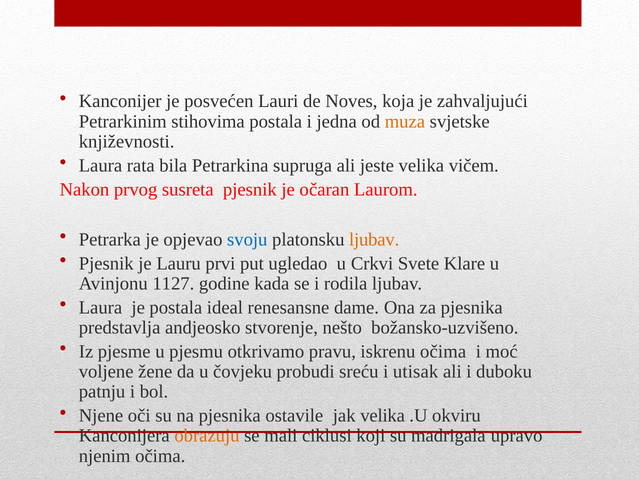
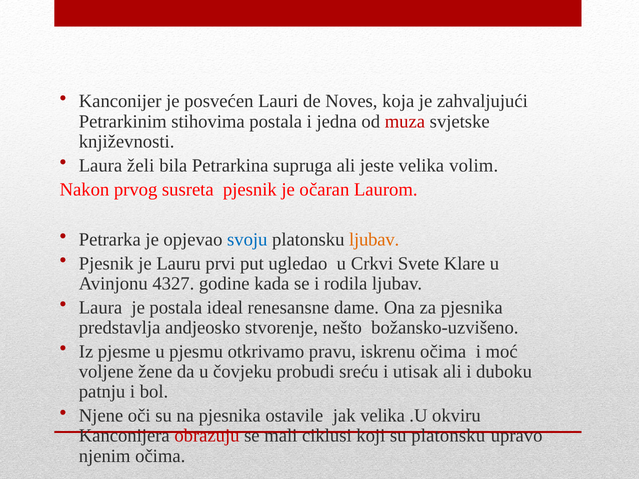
muza colour: orange -> red
rata: rata -> želi
vičem: vičem -> volim
1127: 1127 -> 4327
obrazuju colour: orange -> red
su madrigala: madrigala -> platonsku
